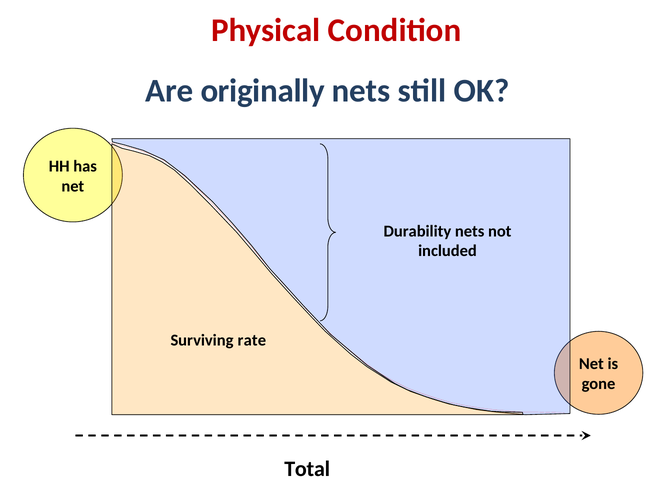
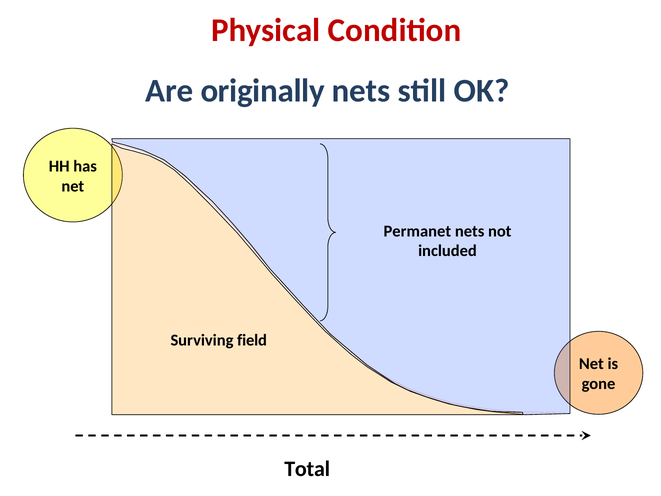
Durability: Durability -> Permanet
rate: rate -> field
